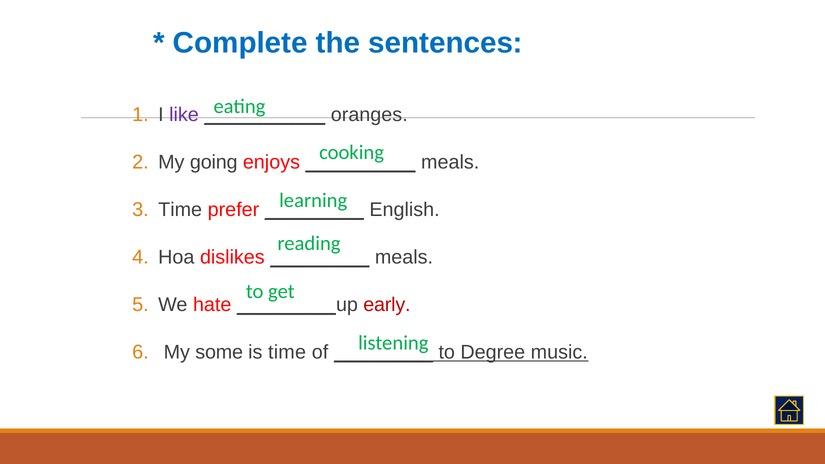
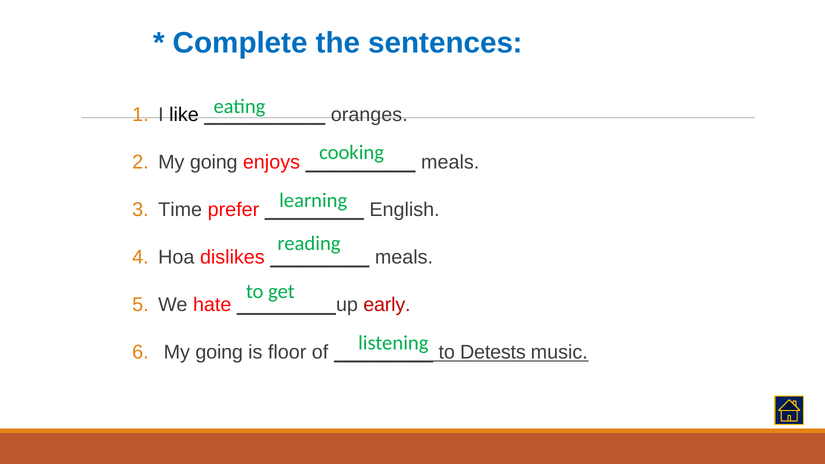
like colour: purple -> black
some at (219, 352): some -> going
is time: time -> floor
Degree: Degree -> Detests
